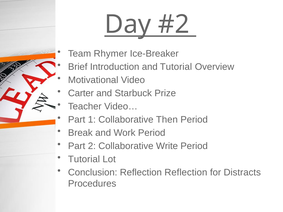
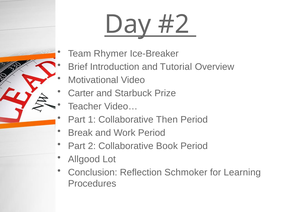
Write: Write -> Book
Tutorial at (84, 159): Tutorial -> Allgood
Reflection Reflection: Reflection -> Schmoker
Distracts: Distracts -> Learning
